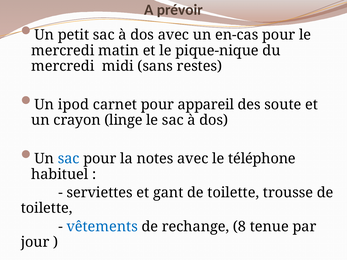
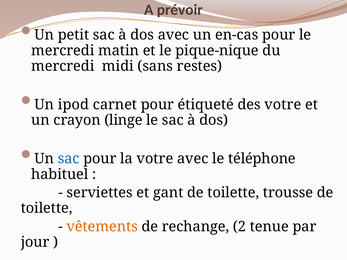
appareil: appareil -> étiqueté
des soute: soute -> votre
la notes: notes -> votre
vêtements colour: blue -> orange
8: 8 -> 2
